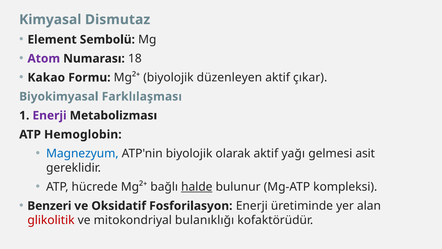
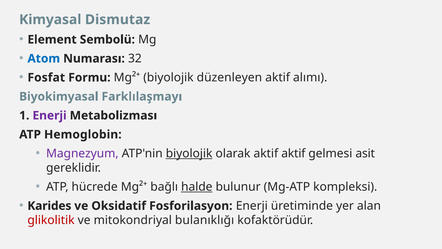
Atom colour: purple -> blue
18: 18 -> 32
Kakao: Kakao -> Fosfat
çıkar: çıkar -> alımı
Farklılaşması: Farklılaşması -> Farklılaşmayı
Magnezyum colour: blue -> purple
biyolojik at (189, 153) underline: none -> present
aktif yağı: yağı -> aktif
Benzeri: Benzeri -> Karides
